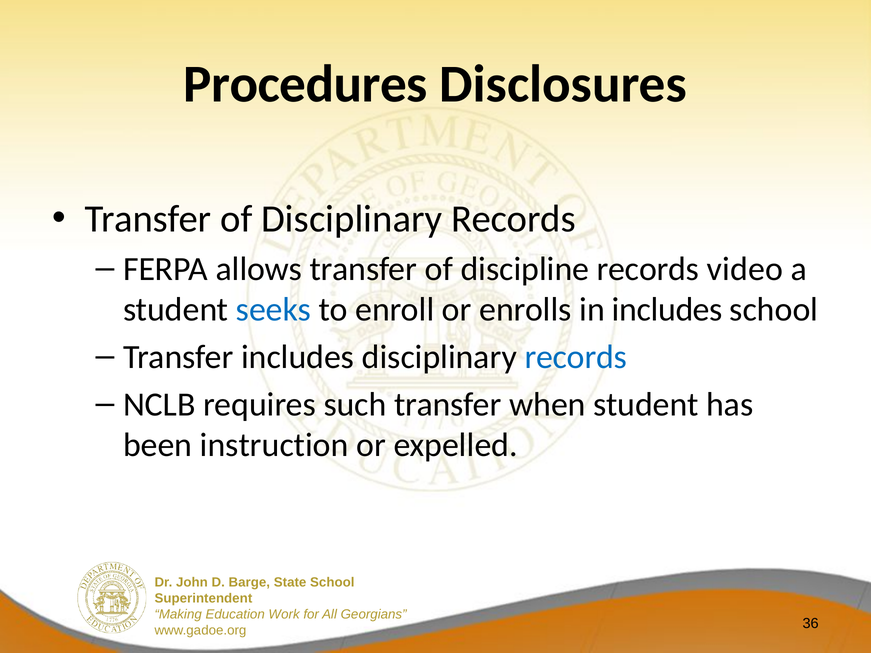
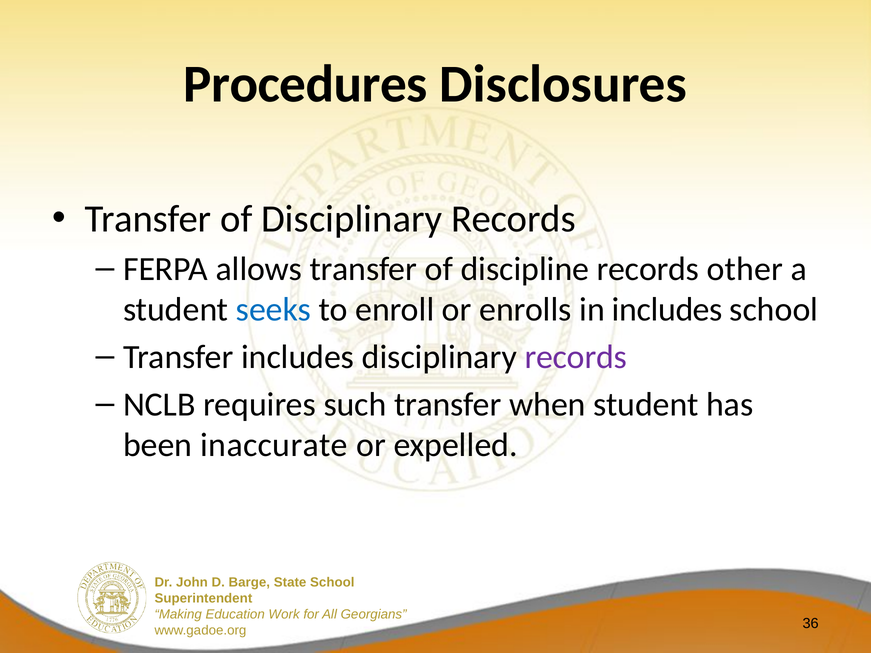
video: video -> other
records at (576, 357) colour: blue -> purple
instruction: instruction -> inaccurate
